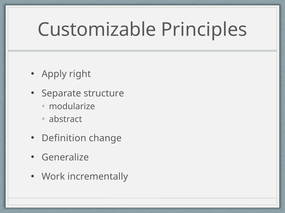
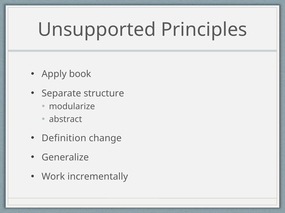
Customizable: Customizable -> Unsupported
right: right -> book
